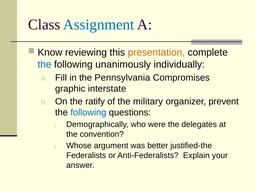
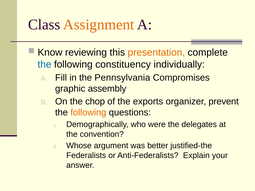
Assignment colour: blue -> orange
unanimously: unanimously -> constituency
interstate: interstate -> assembly
ratify: ratify -> chop
military: military -> exports
following at (88, 113) colour: blue -> orange
